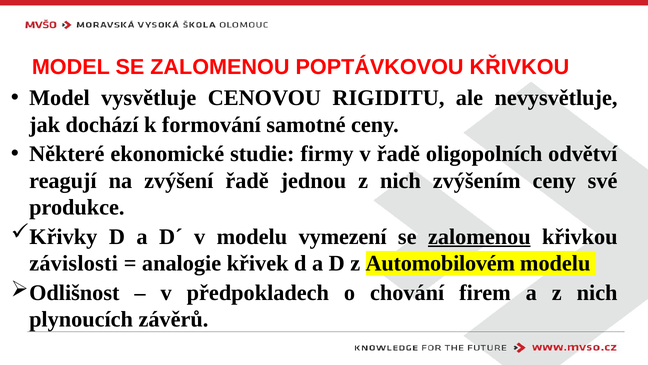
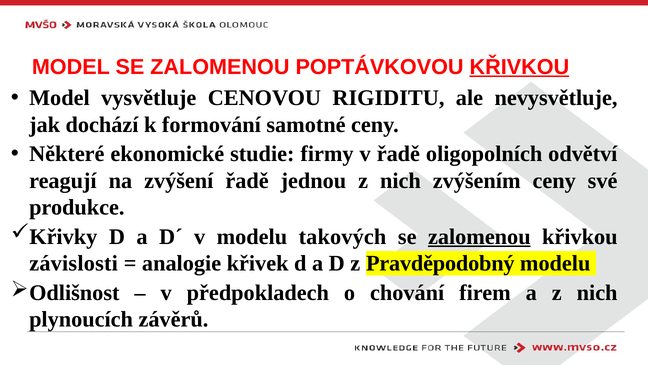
KŘIVKOU at (519, 67) underline: none -> present
vymezení: vymezení -> takových
Automobilovém: Automobilovém -> Pravděpodobný
